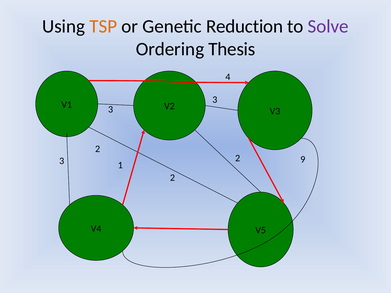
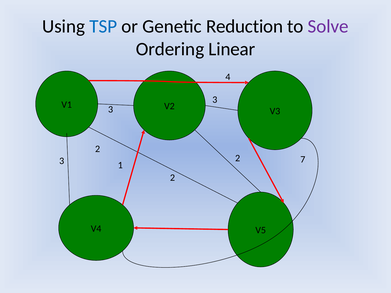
TSP colour: orange -> blue
Thesis: Thesis -> Linear
9: 9 -> 7
